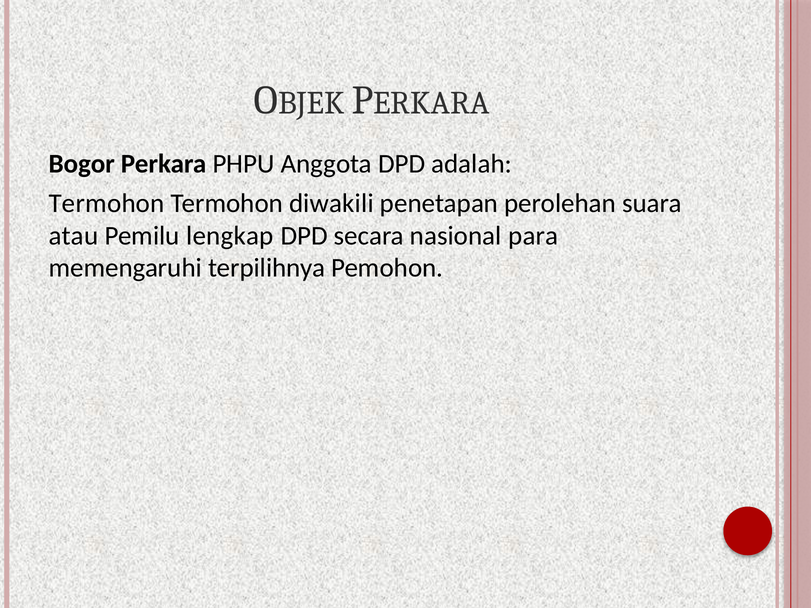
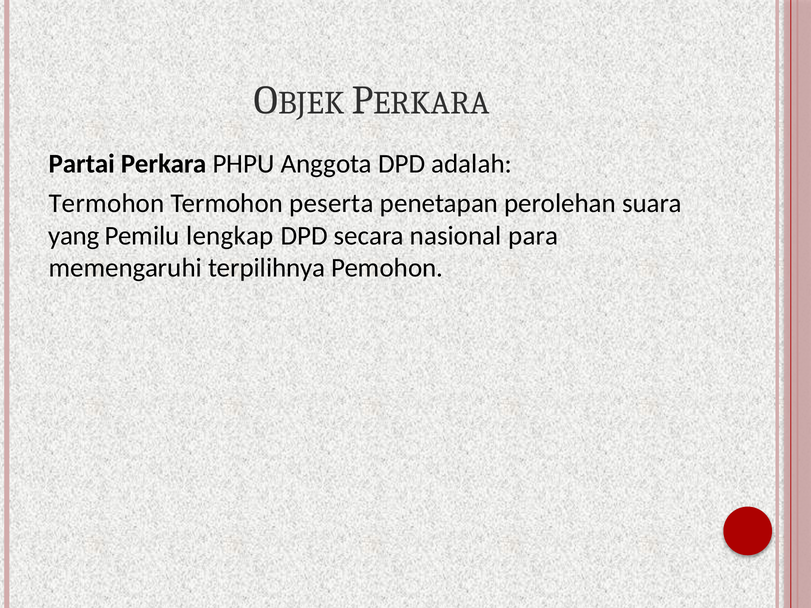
Bogor: Bogor -> Partai
diwakili: diwakili -> peserta
atau: atau -> yang
